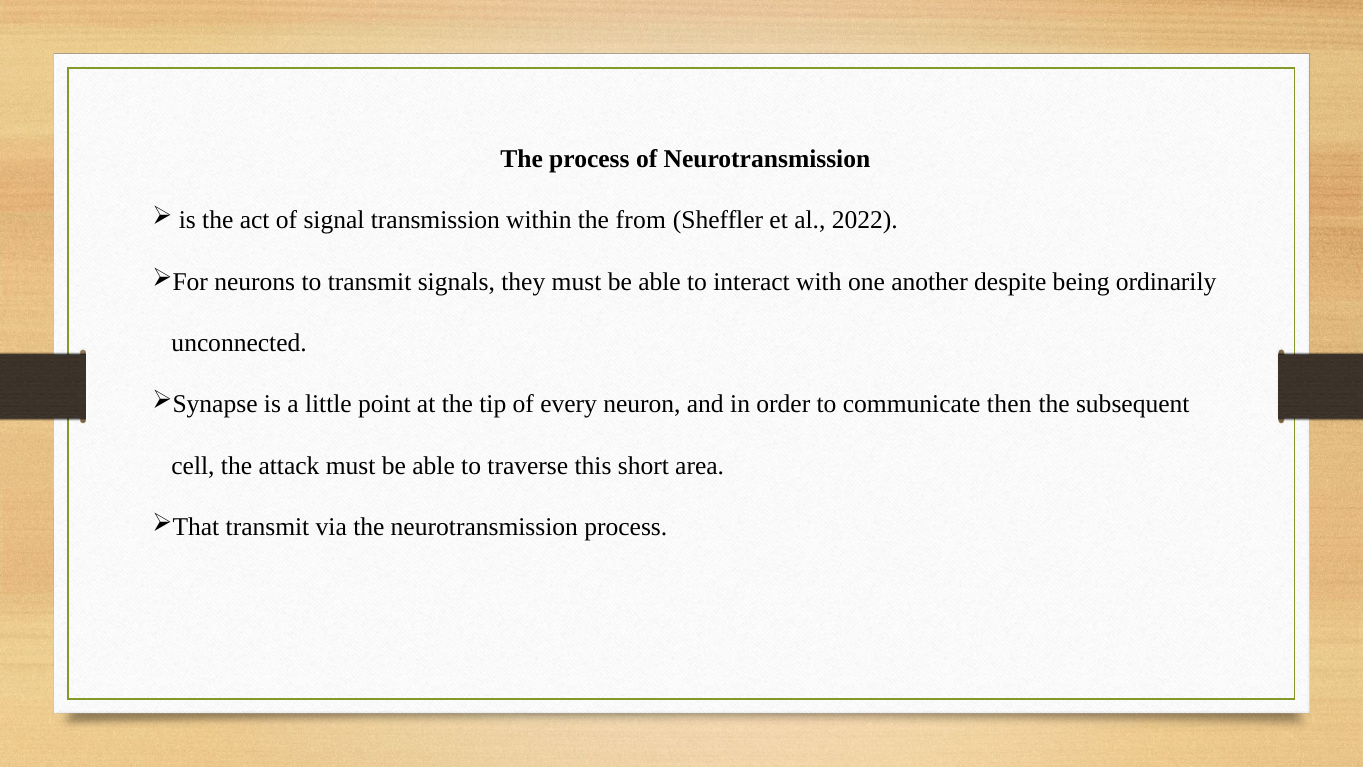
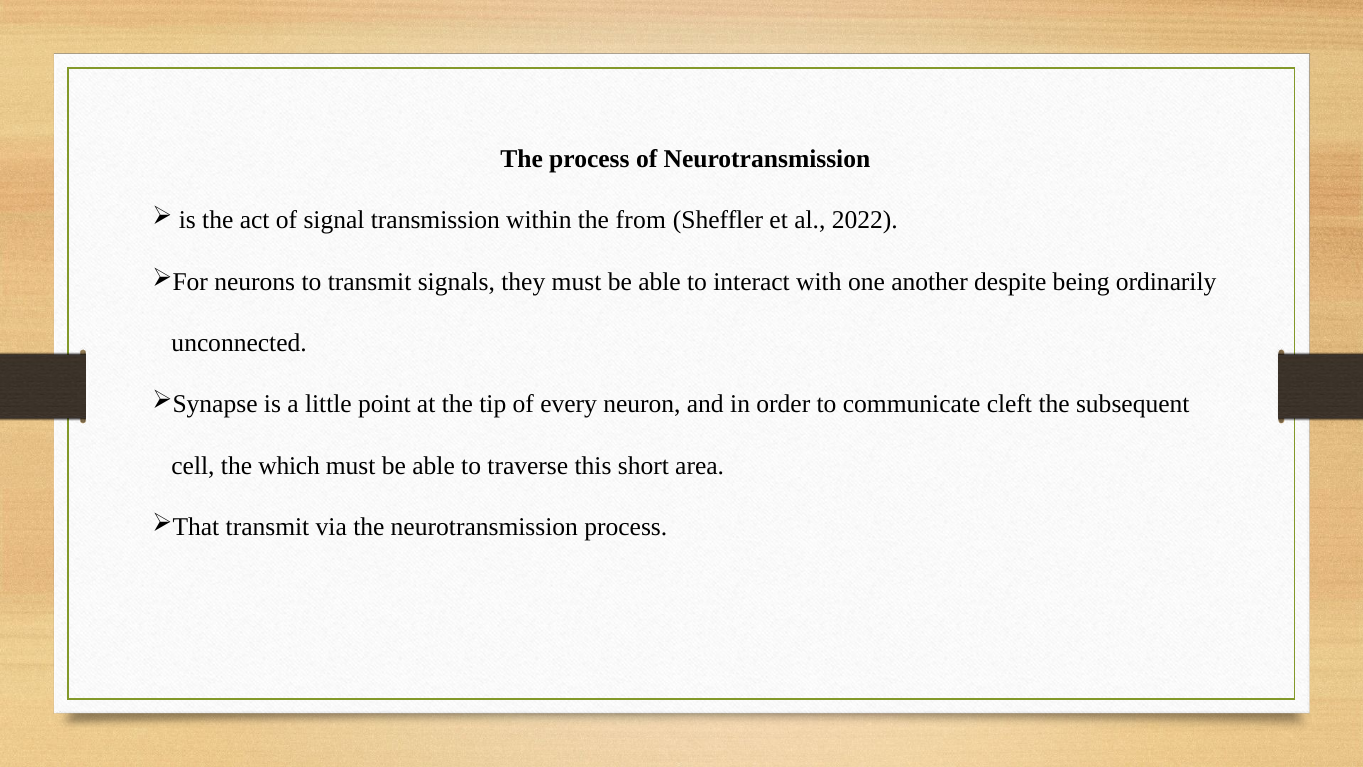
then: then -> cleft
attack: attack -> which
